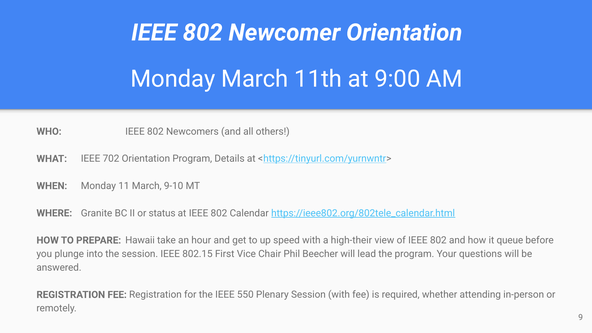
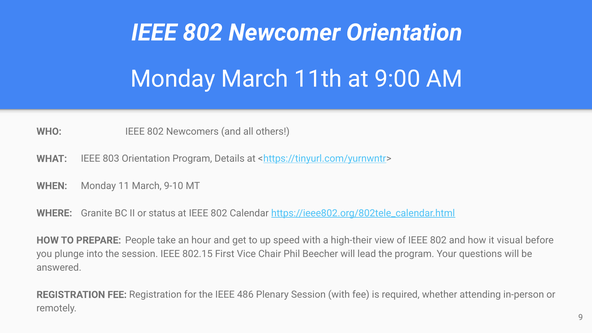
702: 702 -> 803
Hawaii: Hawaii -> People
queue: queue -> visual
550: 550 -> 486
